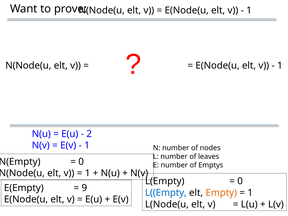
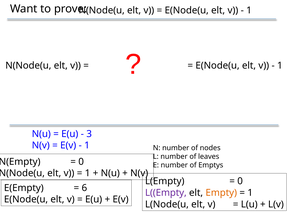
2: 2 -> 3
9: 9 -> 6
L((Empty colour: blue -> purple
